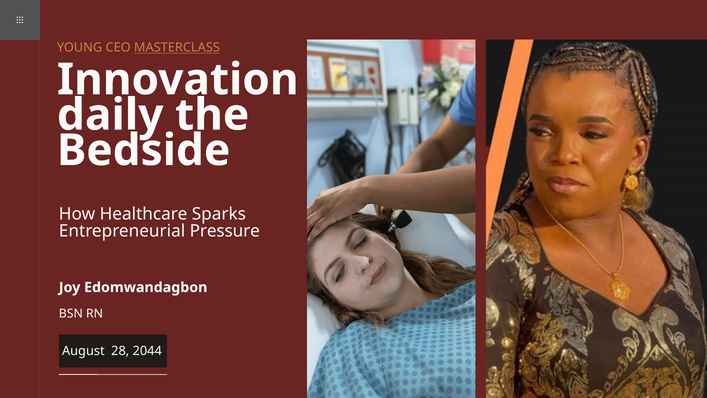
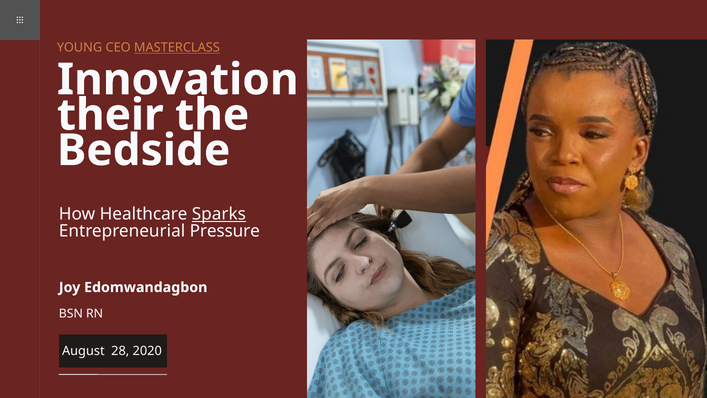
daily: daily -> their
Sparks underline: none -> present
2044: 2044 -> 2020
